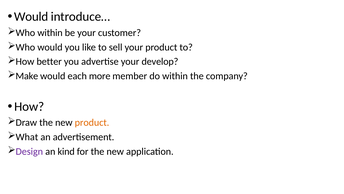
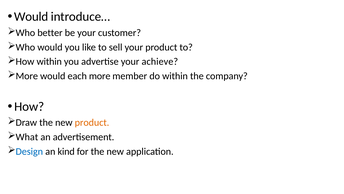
Who within: within -> better
How better: better -> within
develop: develop -> achieve
Make at (27, 76): Make -> More
Design colour: purple -> blue
